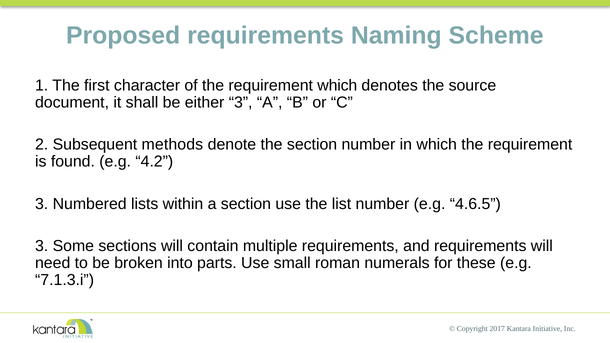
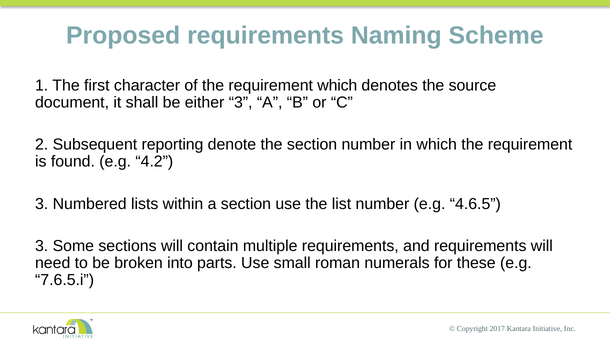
methods: methods -> reporting
7.1.3.i: 7.1.3.i -> 7.6.5.i
